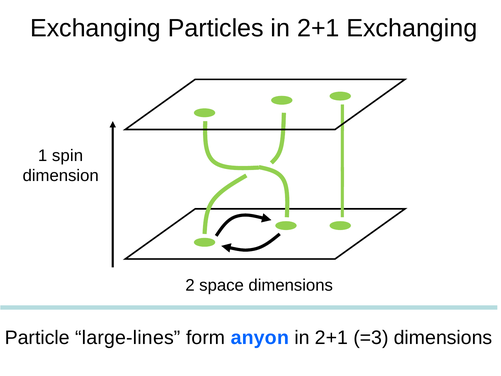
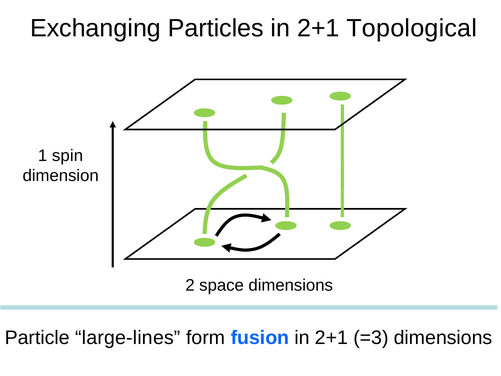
2+1 Exchanging: Exchanging -> Topological
anyon: anyon -> fusion
